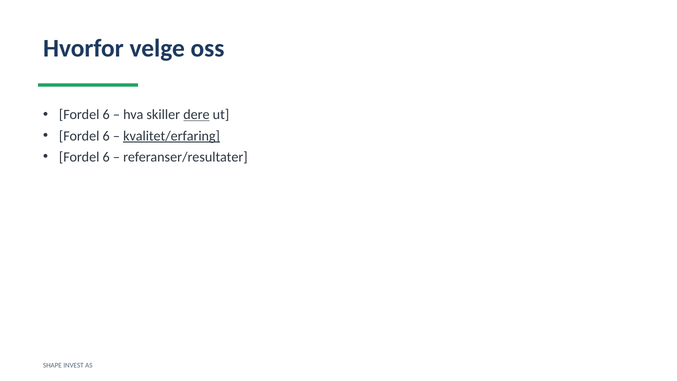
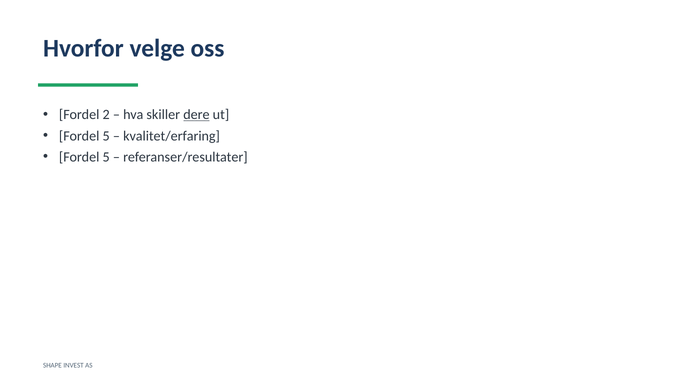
6 at (106, 115): 6 -> 2
6 at (106, 136): 6 -> 5
kvalitet/erfaring underline: present -> none
6 at (106, 157): 6 -> 5
